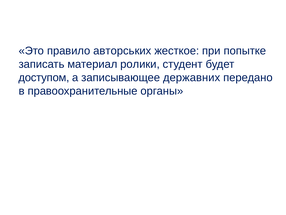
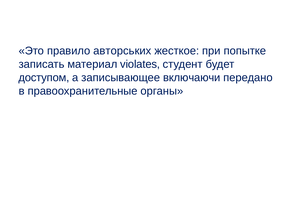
ролики: ролики -> violates
державних: державних -> включаючи
